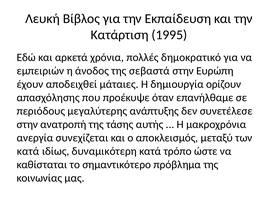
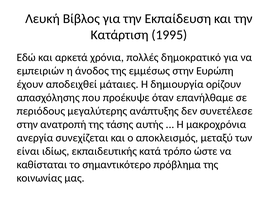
σεβαστά: σεβαστά -> εμμέσως
κατά at (28, 152): κατά -> είναι
δυναμικότερη: δυναμικότερη -> εκπαιδευτικής
